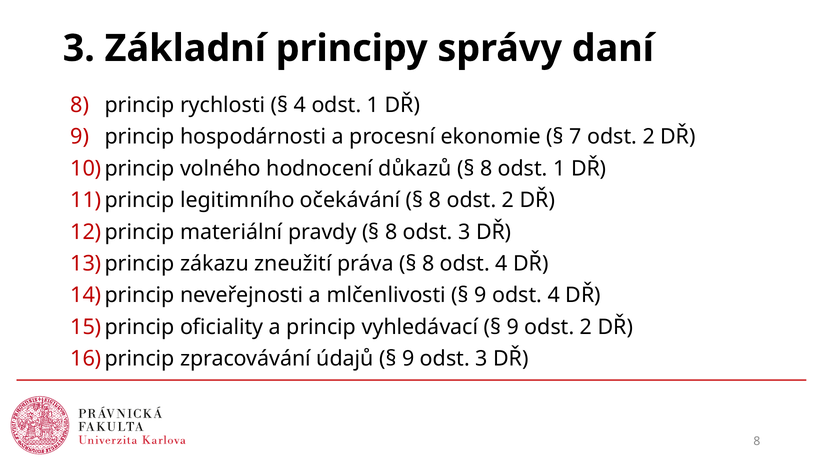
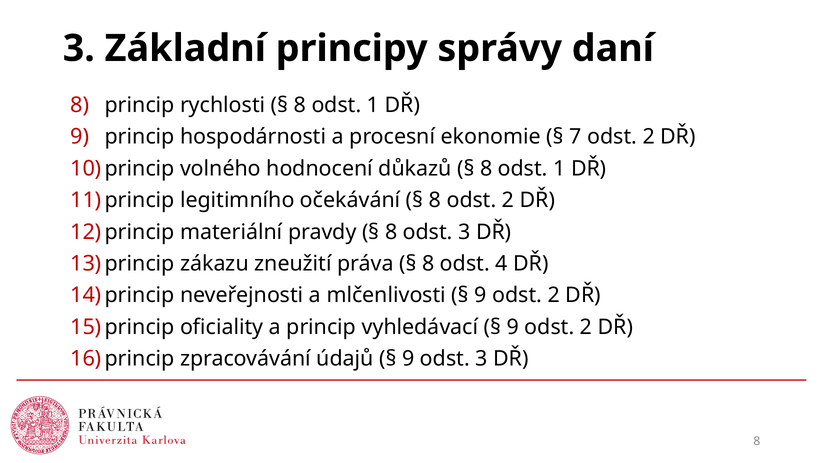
4 at (300, 105): 4 -> 8
4 at (554, 295): 4 -> 2
